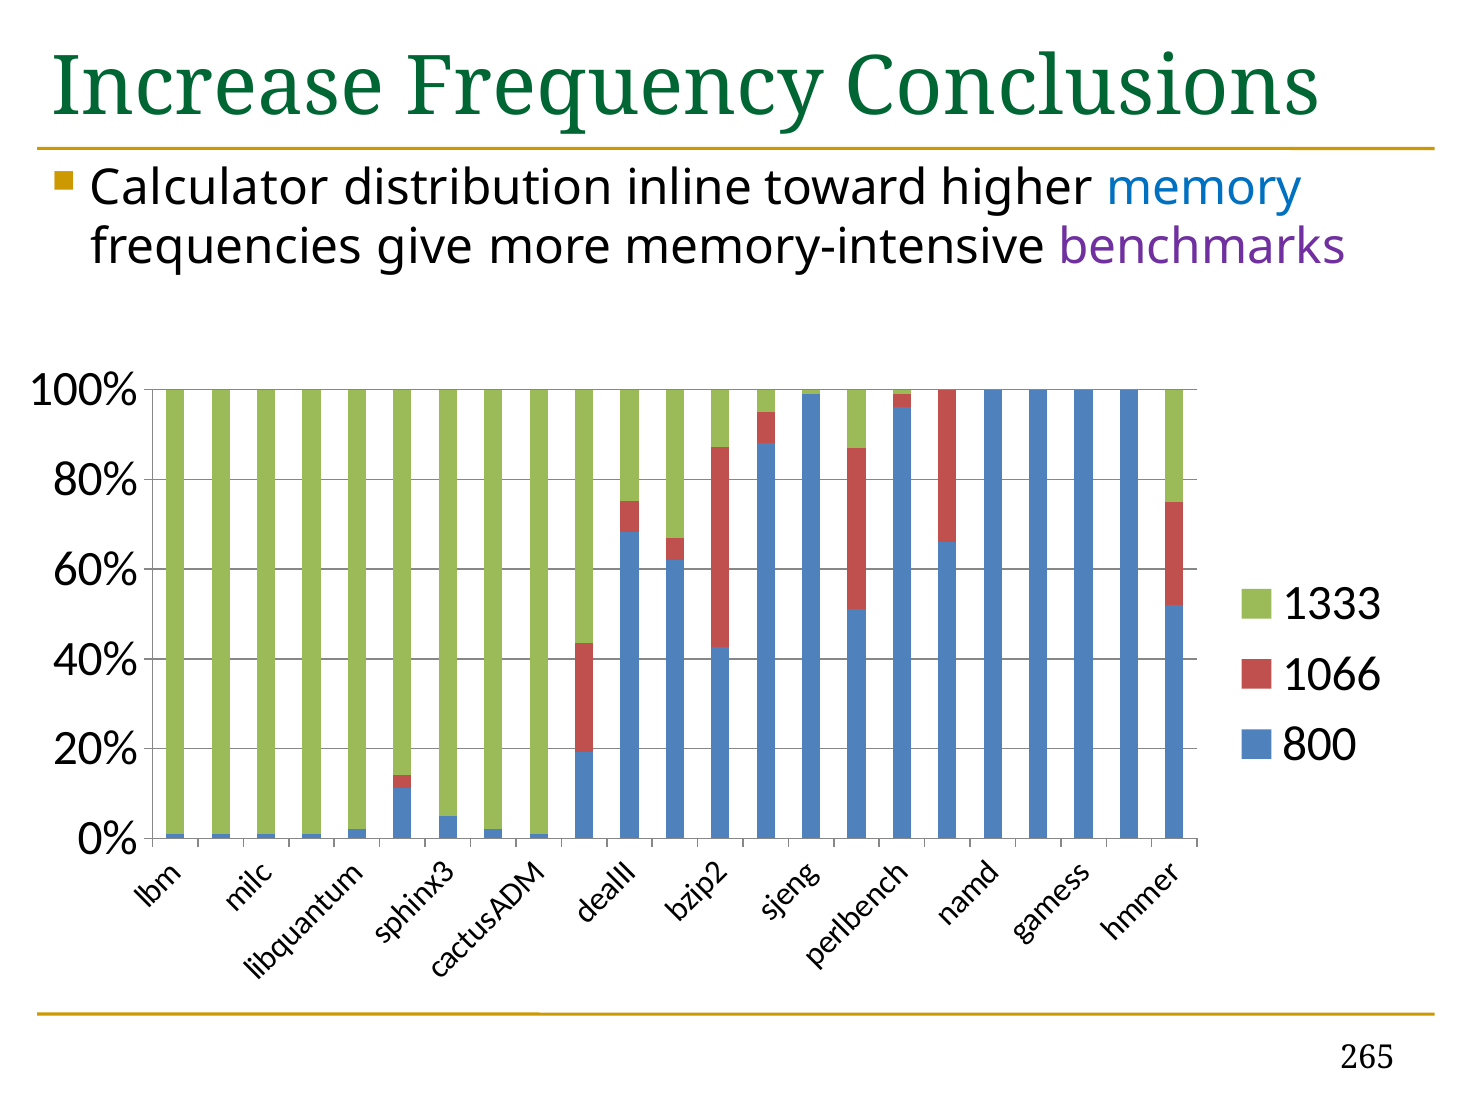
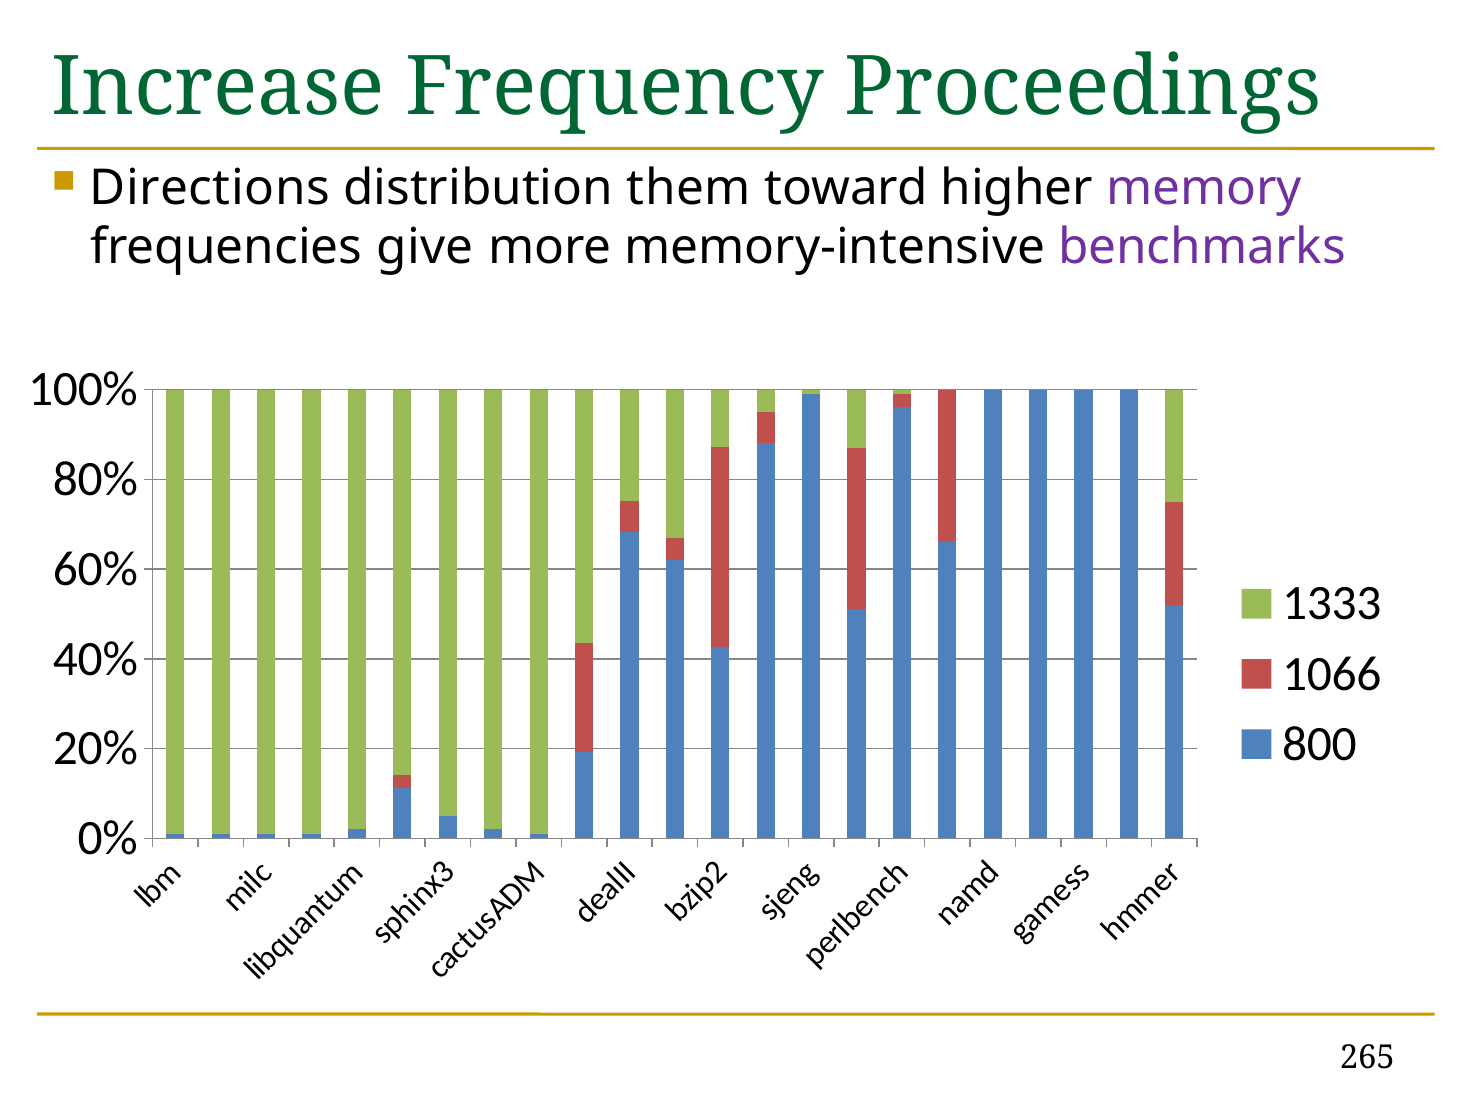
Conclusions: Conclusions -> Proceedings
Calculator: Calculator -> Directions
inline: inline -> them
memory colour: blue -> purple
